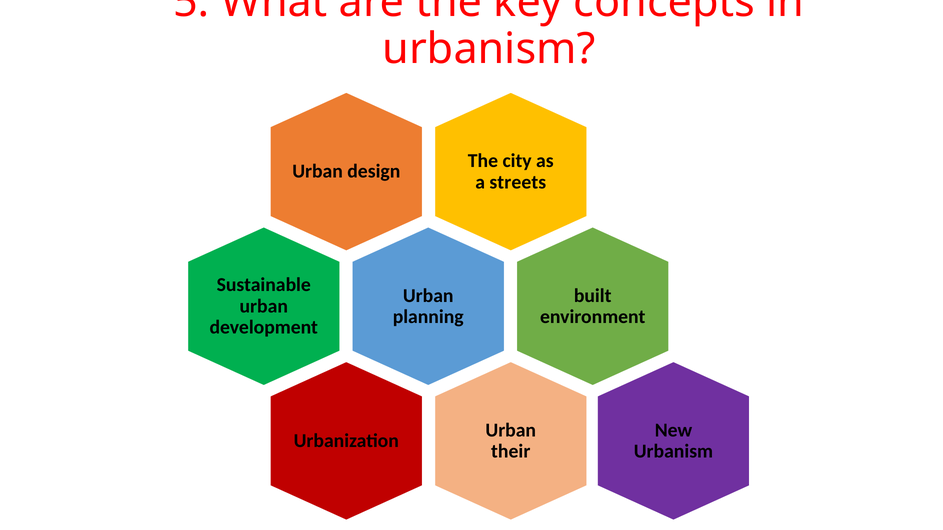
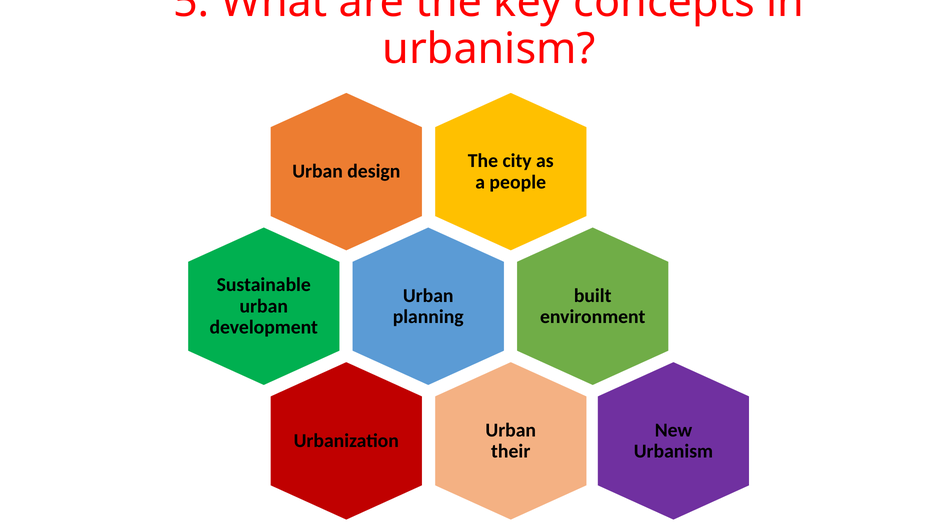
streets: streets -> people
